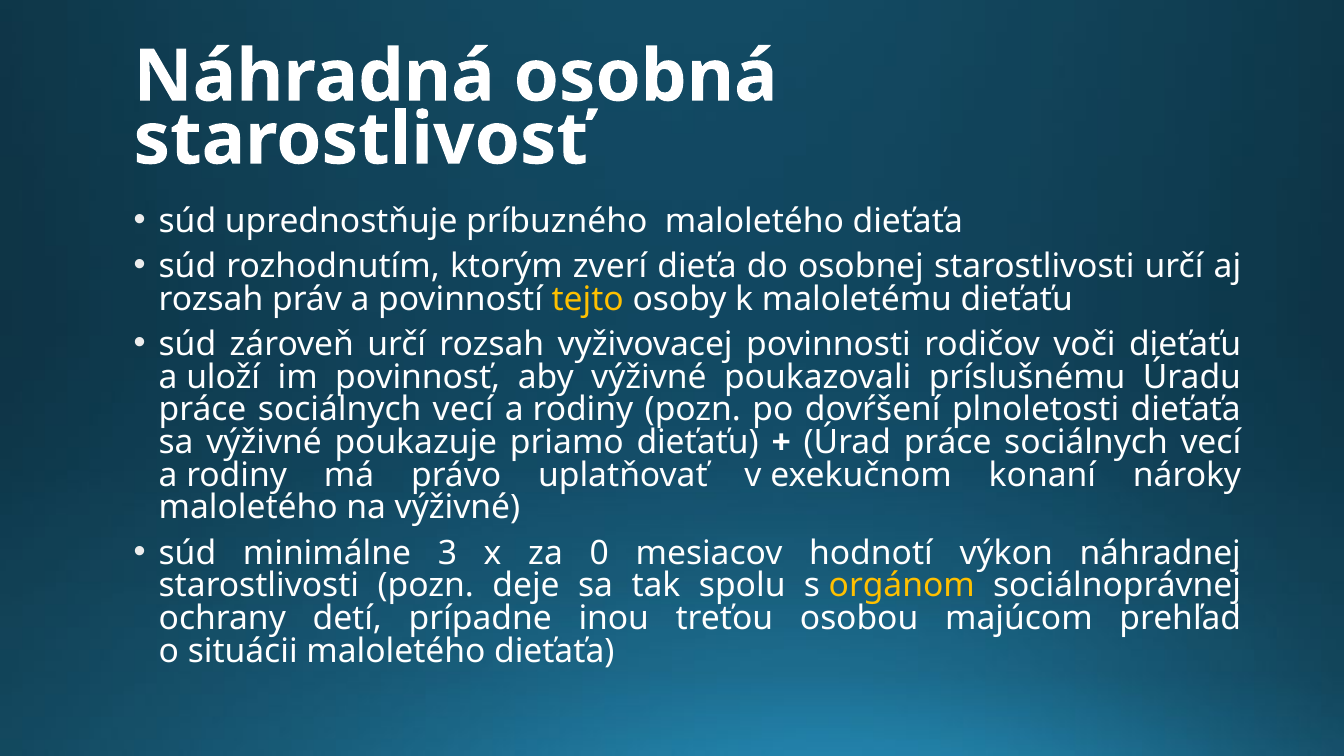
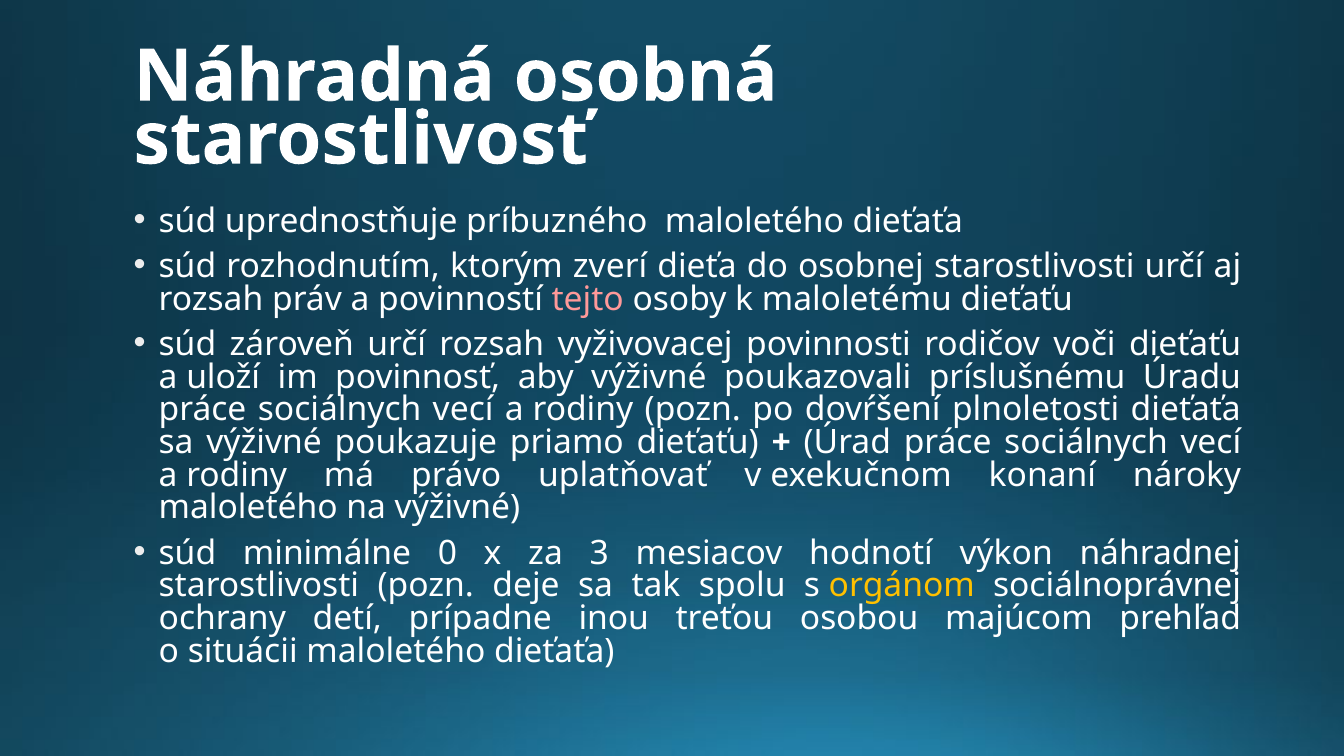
tejto colour: yellow -> pink
3: 3 -> 0
0: 0 -> 3
